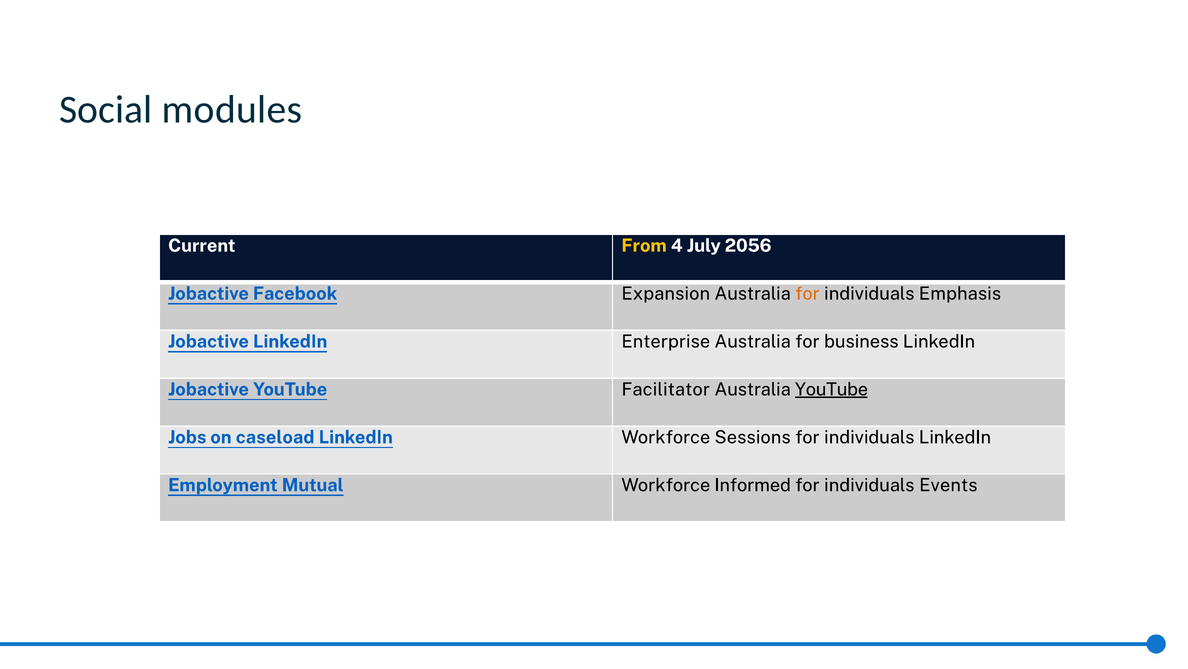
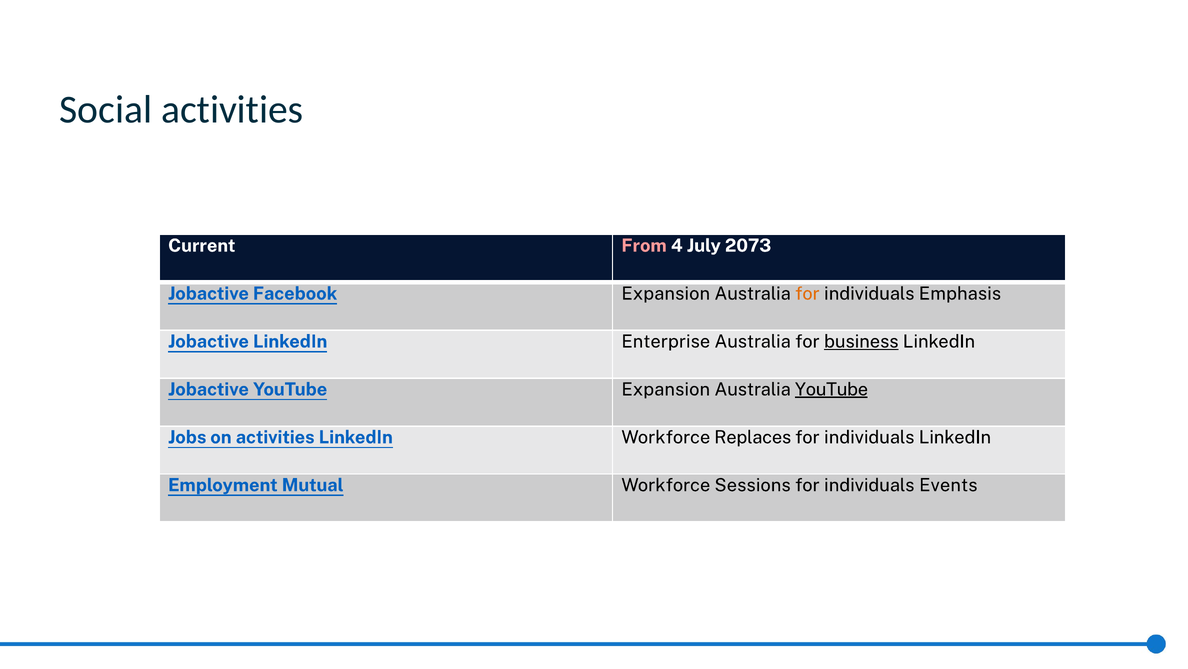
Social modules: modules -> activities
From colour: yellow -> pink
2056: 2056 -> 2073
business underline: none -> present
YouTube Facilitator: Facilitator -> Expansion
on caseload: caseload -> activities
Sessions: Sessions -> Replaces
Informed: Informed -> Sessions
